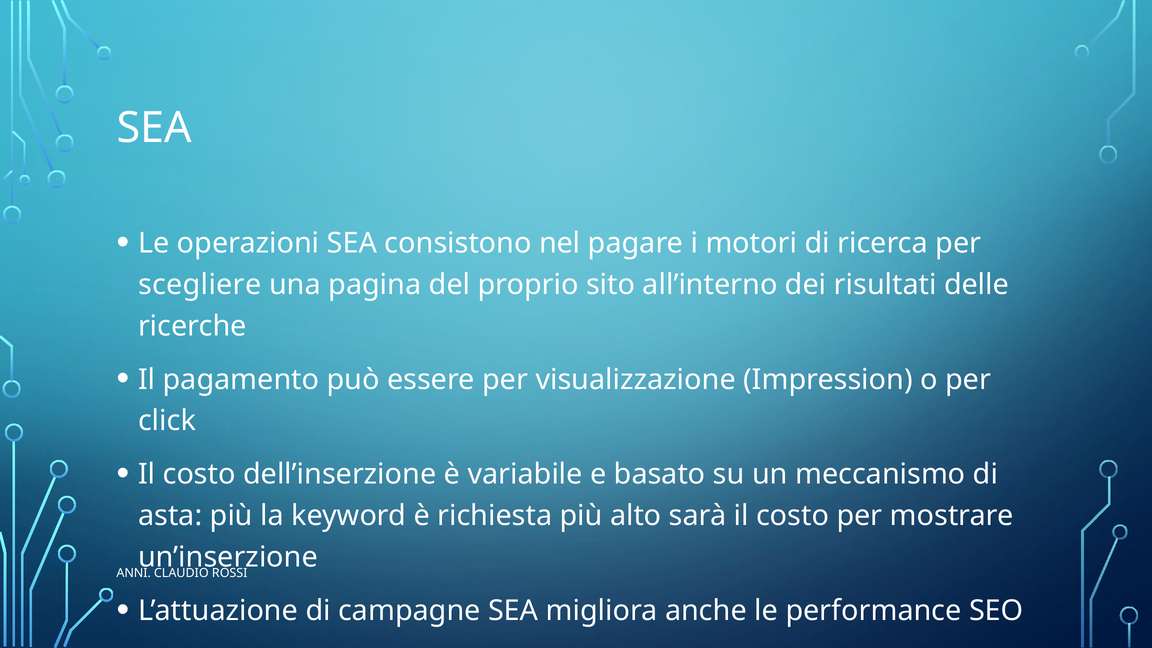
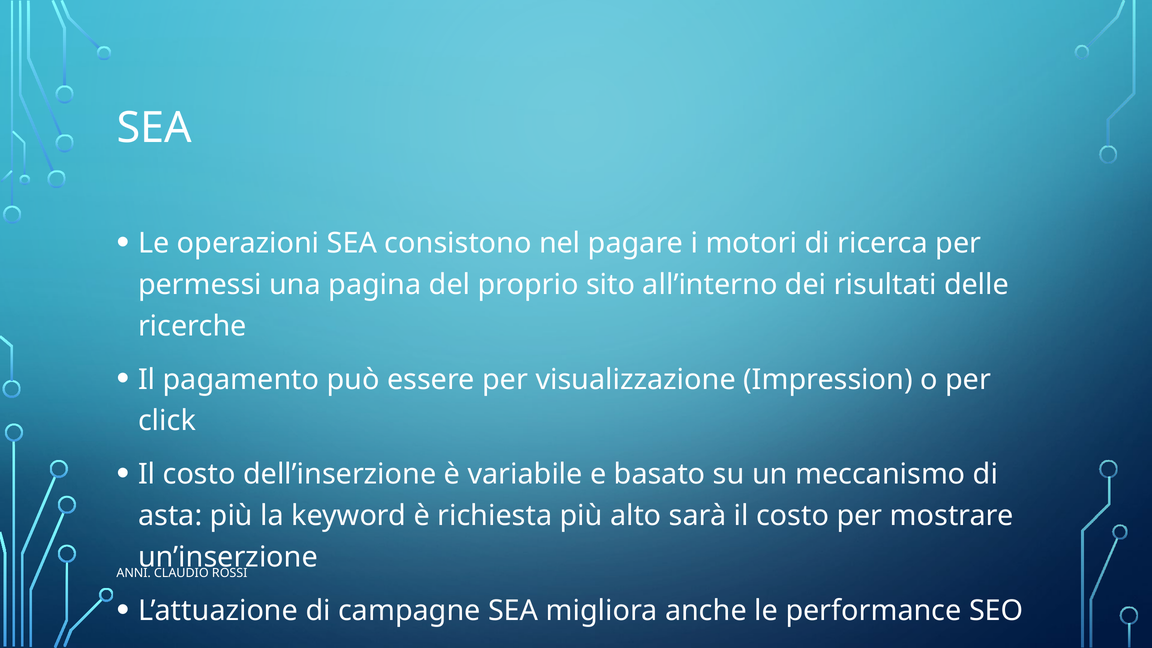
scegliere: scegliere -> permessi
